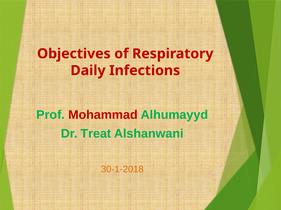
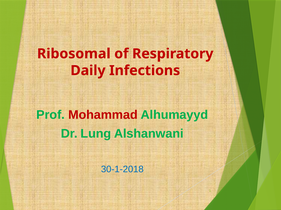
Objectives: Objectives -> Ribosomal
Treat: Treat -> Lung
30-1-2018 colour: orange -> blue
